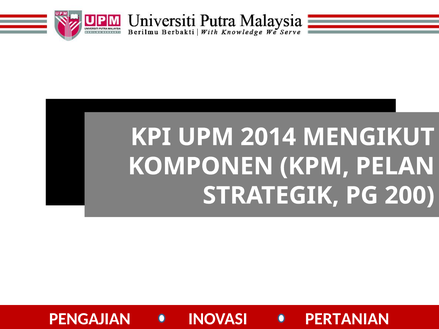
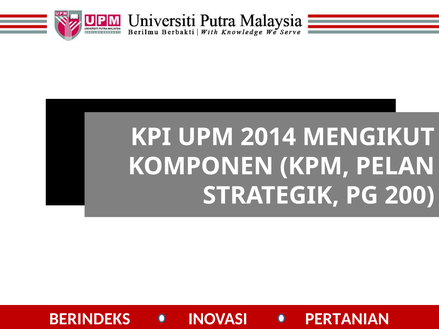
PENGAJIAN: PENGAJIAN -> BERINDEKS
